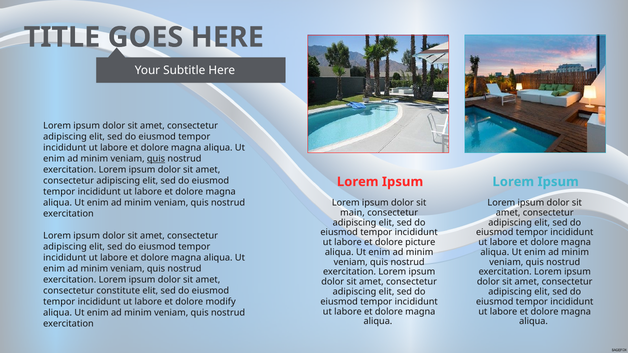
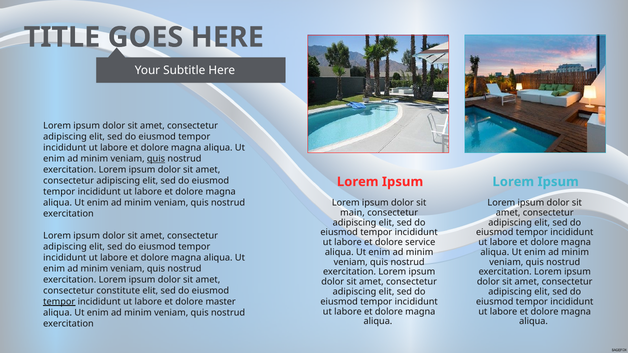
picture: picture -> service
tempor at (59, 302) underline: none -> present
modify: modify -> master
